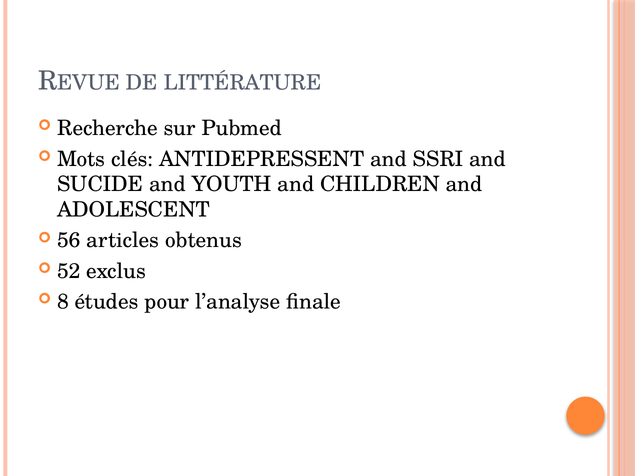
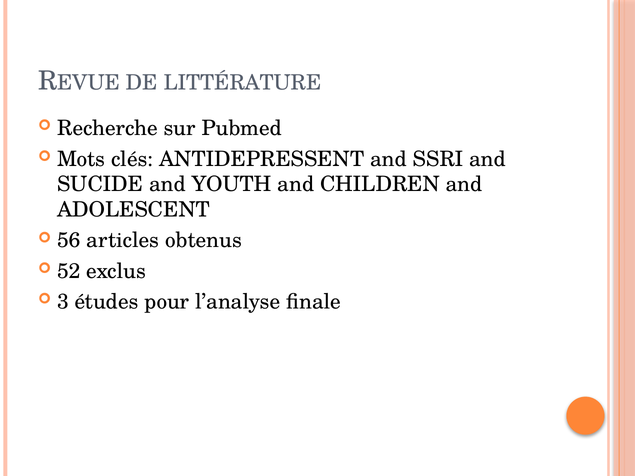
8: 8 -> 3
